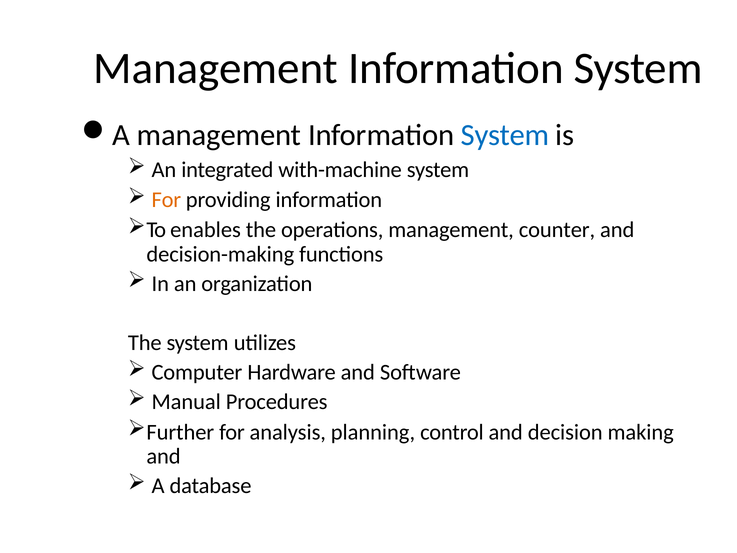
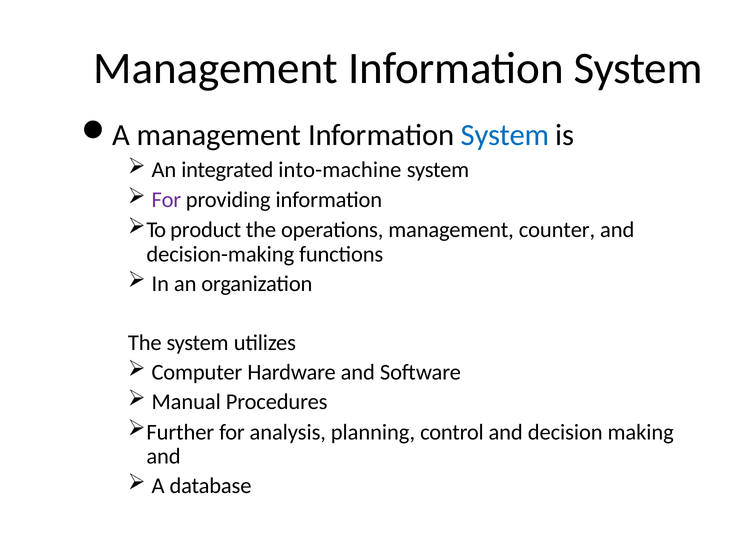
with-machine: with-machine -> into-machine
For at (166, 200) colour: orange -> purple
enables: enables -> product
